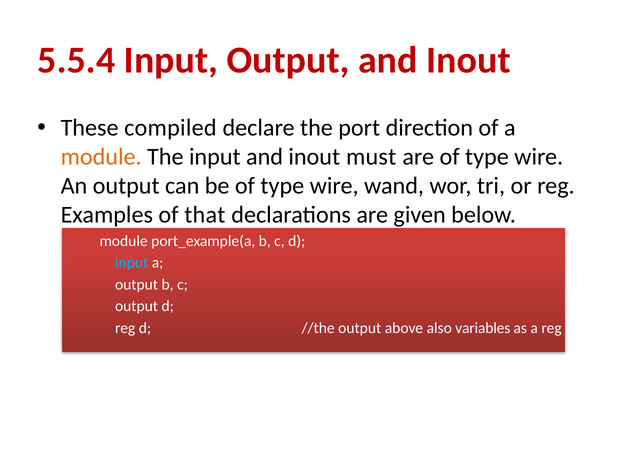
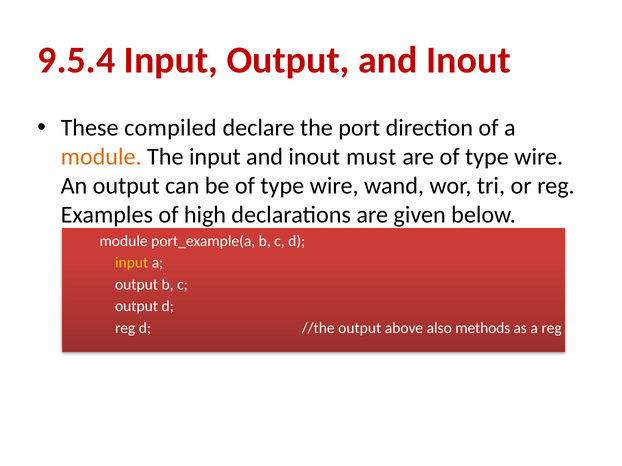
5.5.4: 5.5.4 -> 9.5.4
that: that -> high
input at (132, 263) colour: light blue -> yellow
variables: variables -> methods
